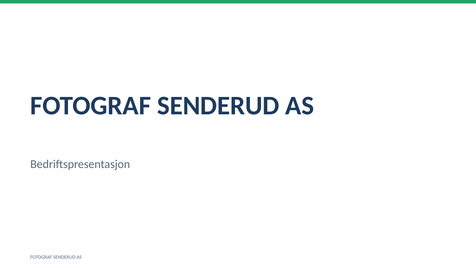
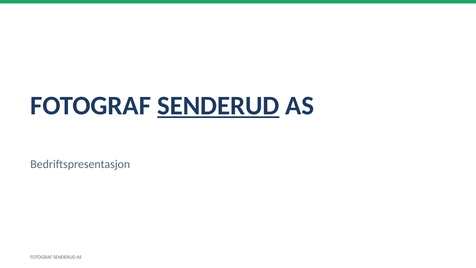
SENDERUD at (218, 106) underline: none -> present
